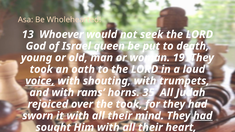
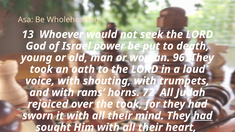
queen: queen -> power
19: 19 -> 96
voice underline: present -> none
35: 35 -> 72
